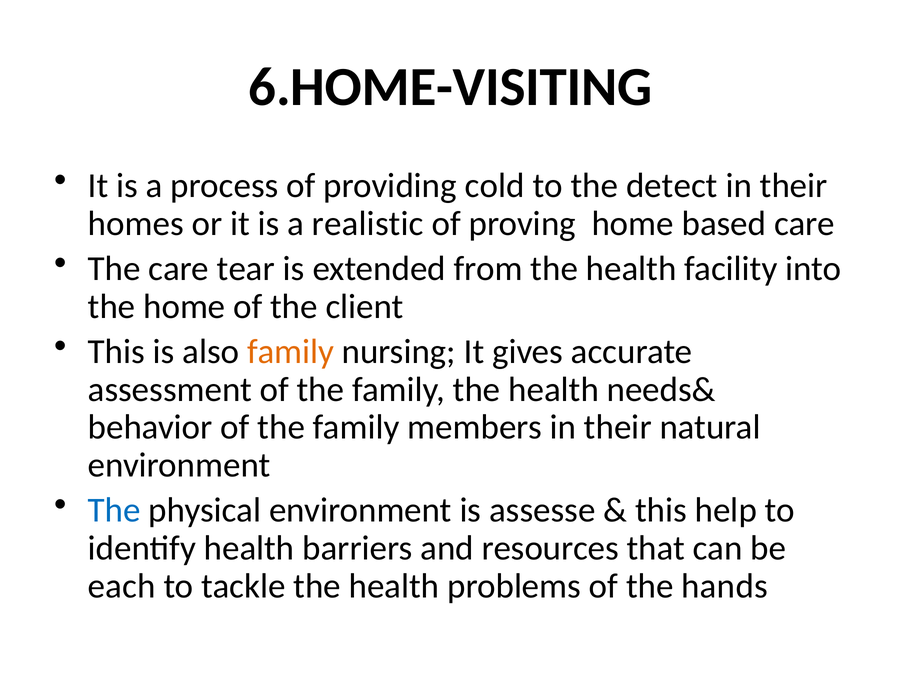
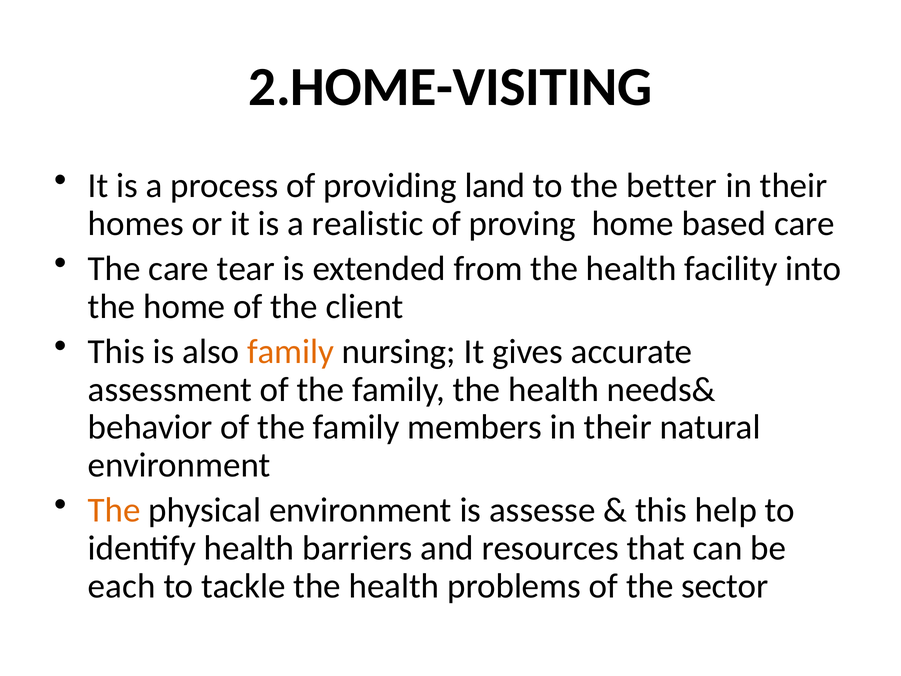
6.HOME-VISITING: 6.HOME-VISITING -> 2.HOME-VISITING
cold: cold -> land
detect: detect -> better
The at (114, 510) colour: blue -> orange
hands: hands -> sector
